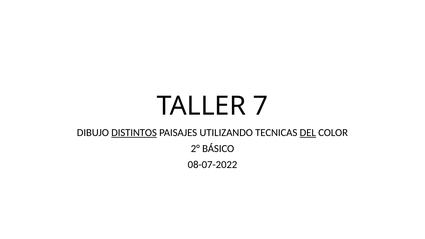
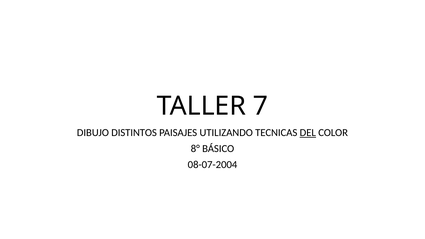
DISTINTOS underline: present -> none
2°: 2° -> 8°
08-07-2022: 08-07-2022 -> 08-07-2004
